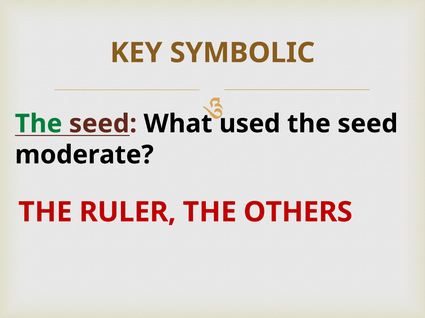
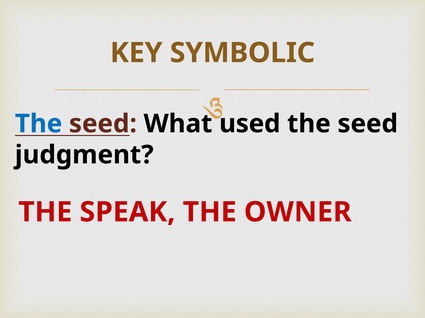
The at (39, 124) colour: green -> blue
moderate: moderate -> judgment
RULER: RULER -> SPEAK
OTHERS: OTHERS -> OWNER
